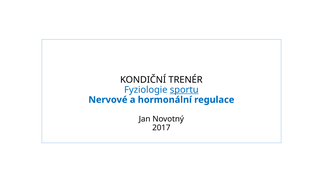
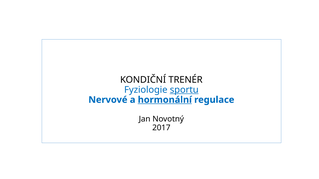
hormonální underline: none -> present
